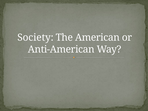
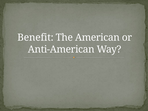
Society: Society -> Benefit
